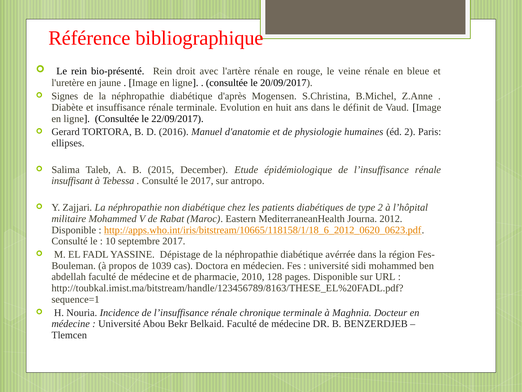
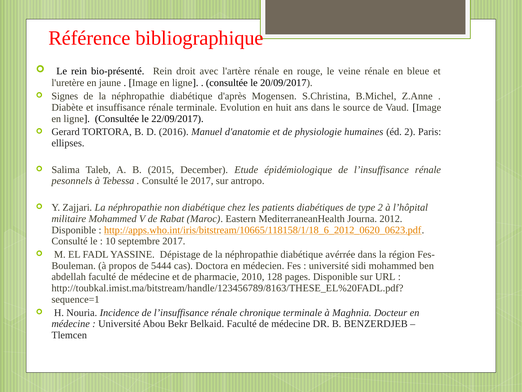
définit: définit -> source
insuffisant: insuffisant -> pesonnels
1039: 1039 -> 5444
